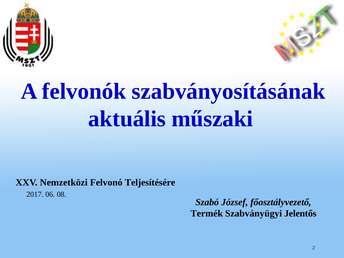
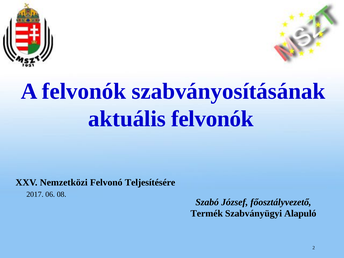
aktuális műszaki: műszaki -> felvonók
Jelentős: Jelentős -> Alapuló
